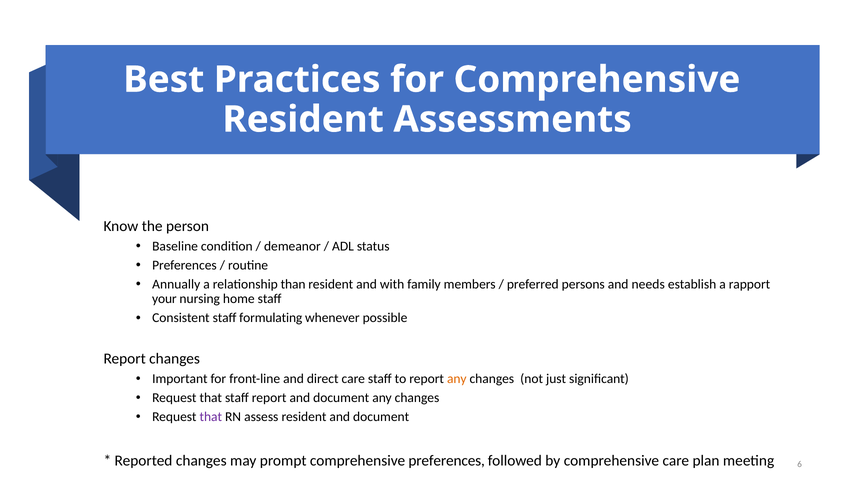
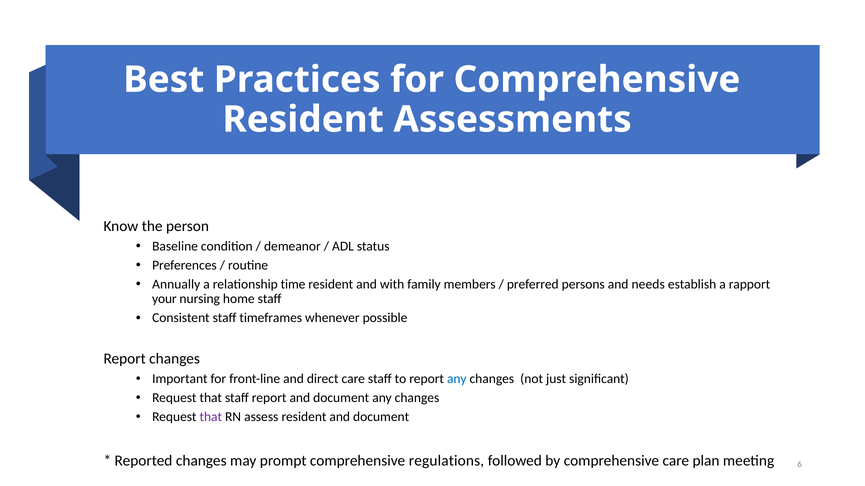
than: than -> time
formulating: formulating -> timeframes
any at (457, 379) colour: orange -> blue
comprehensive preferences: preferences -> regulations
